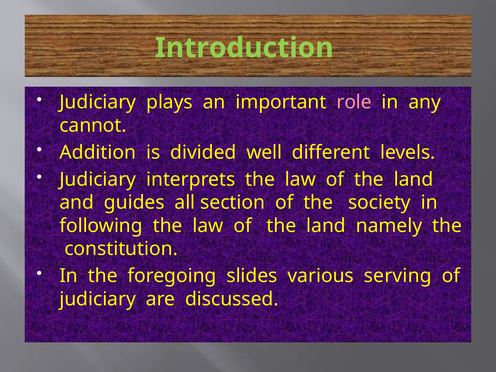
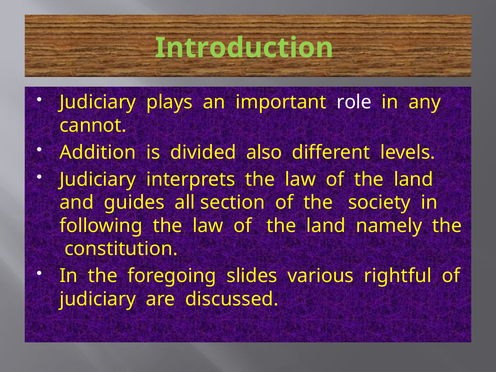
role colour: pink -> white
well: well -> also
serving: serving -> rightful
